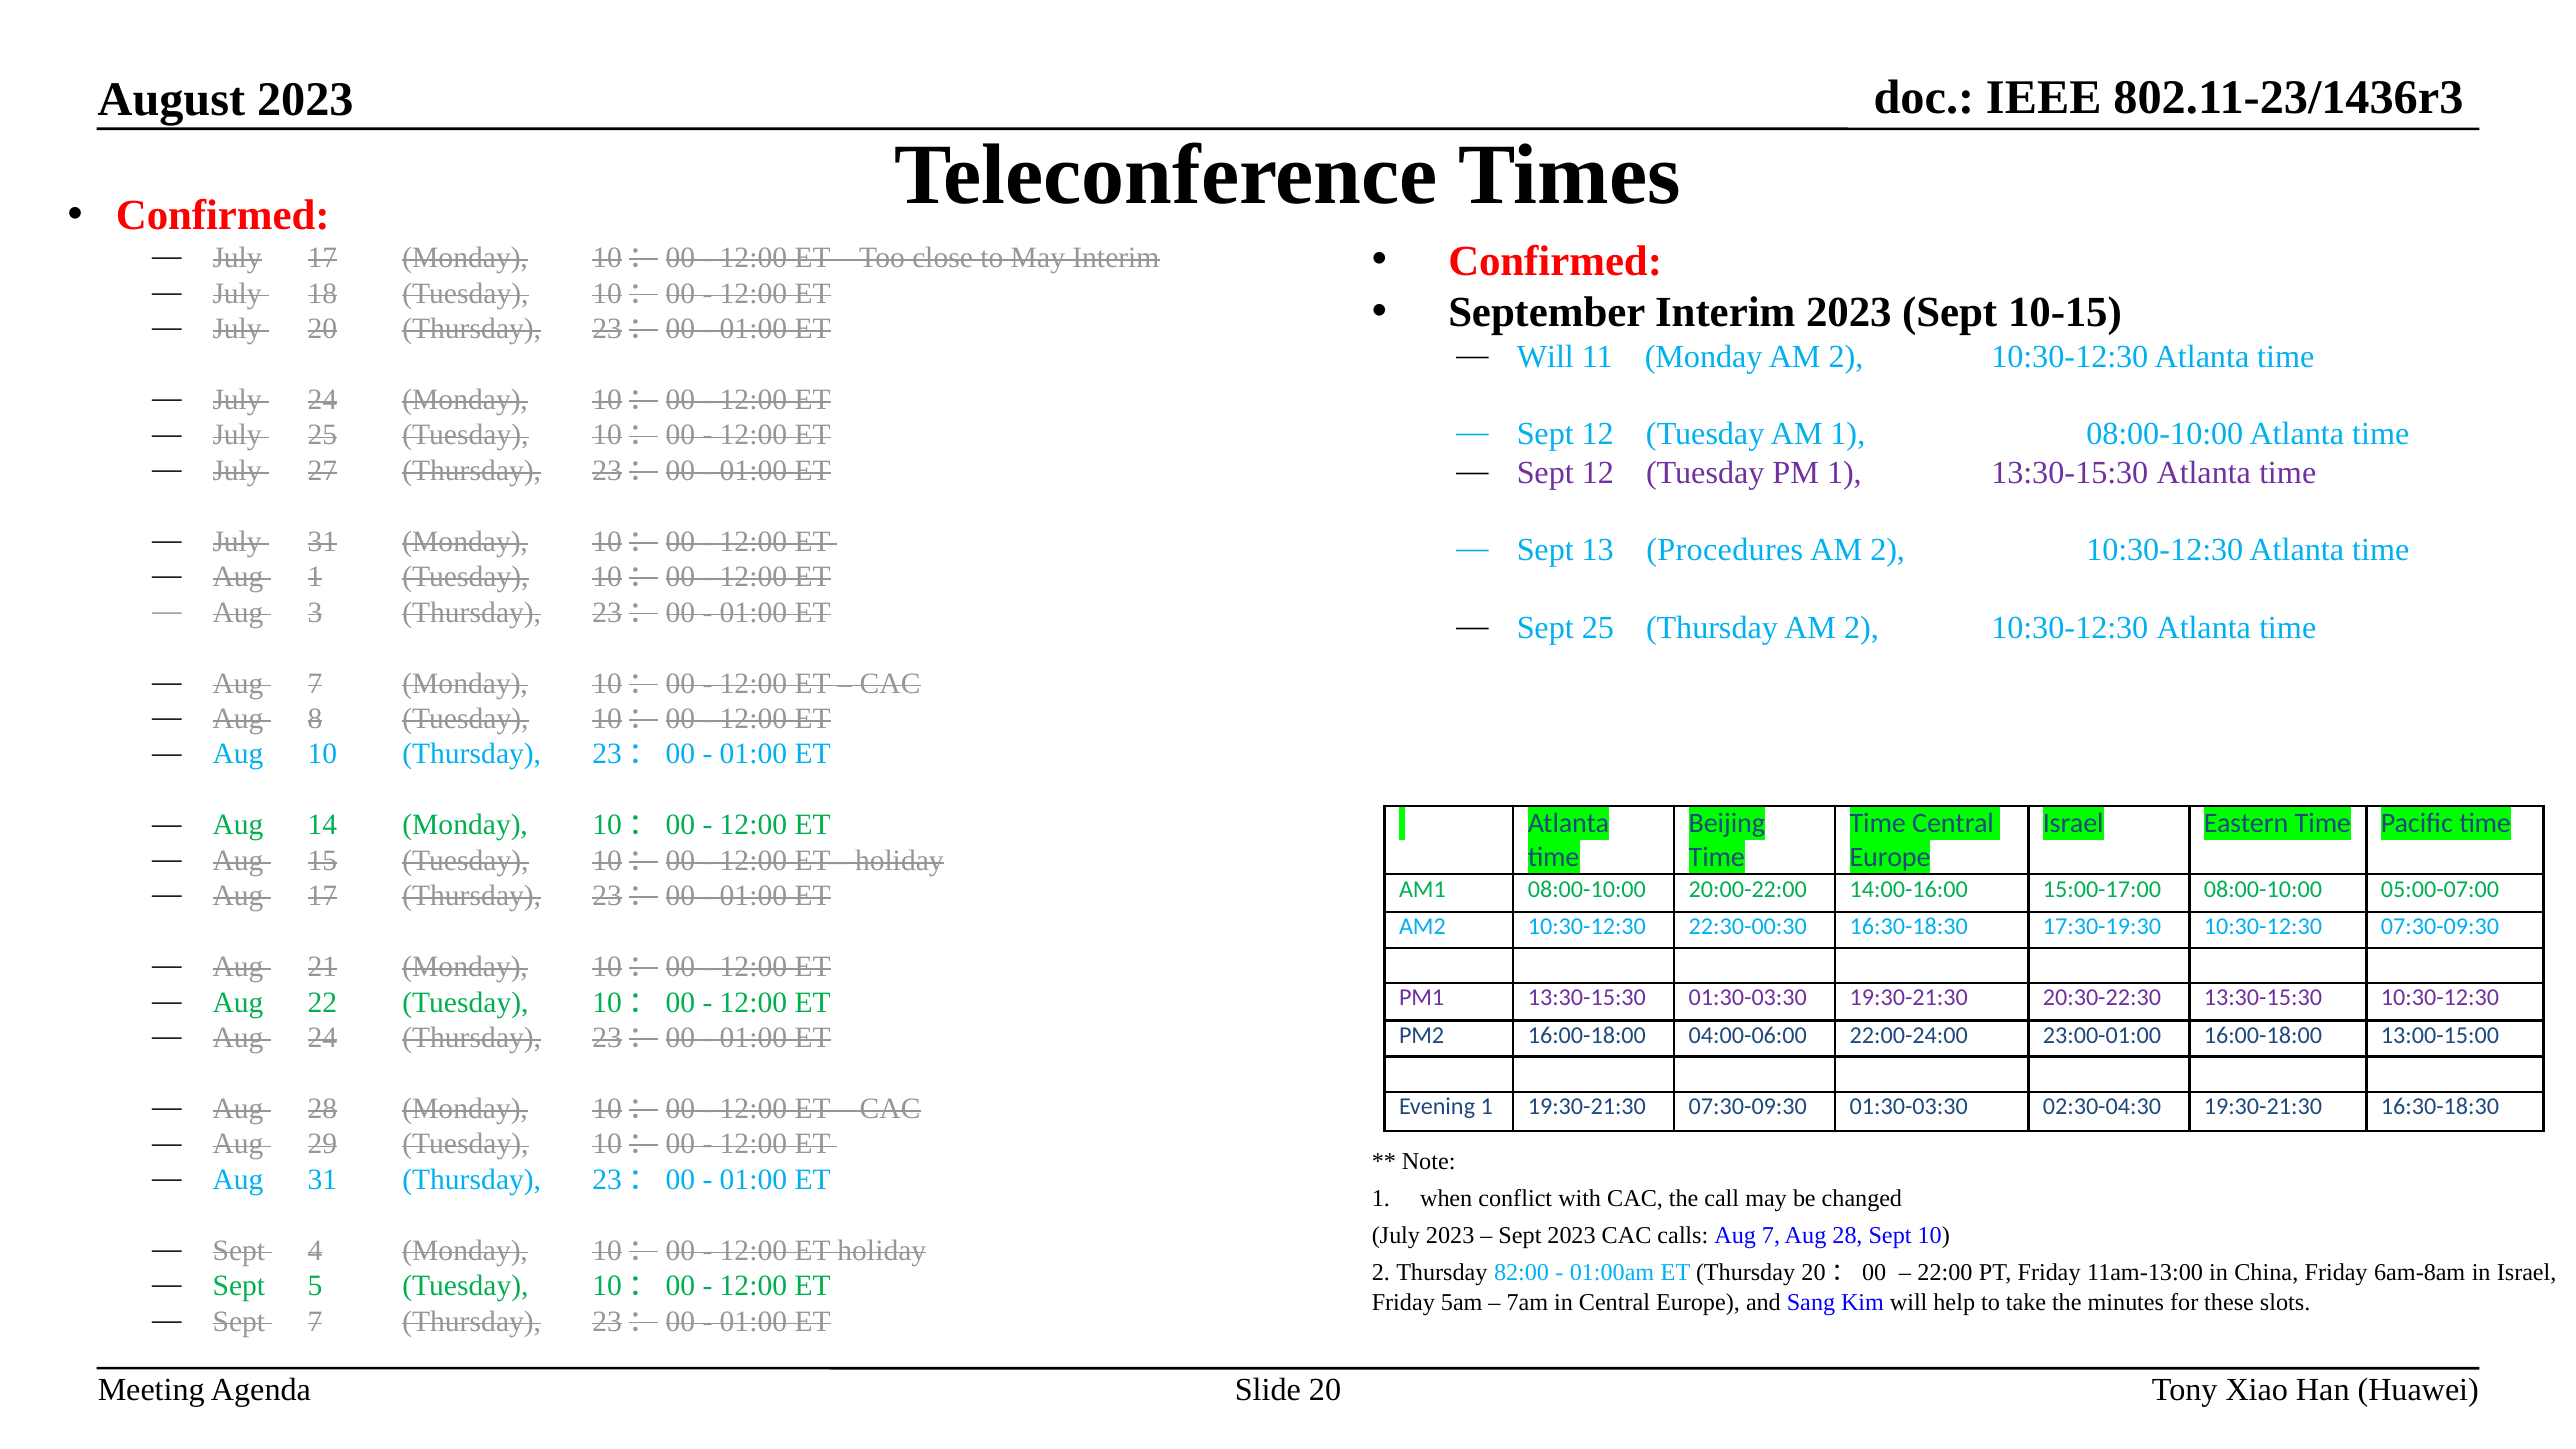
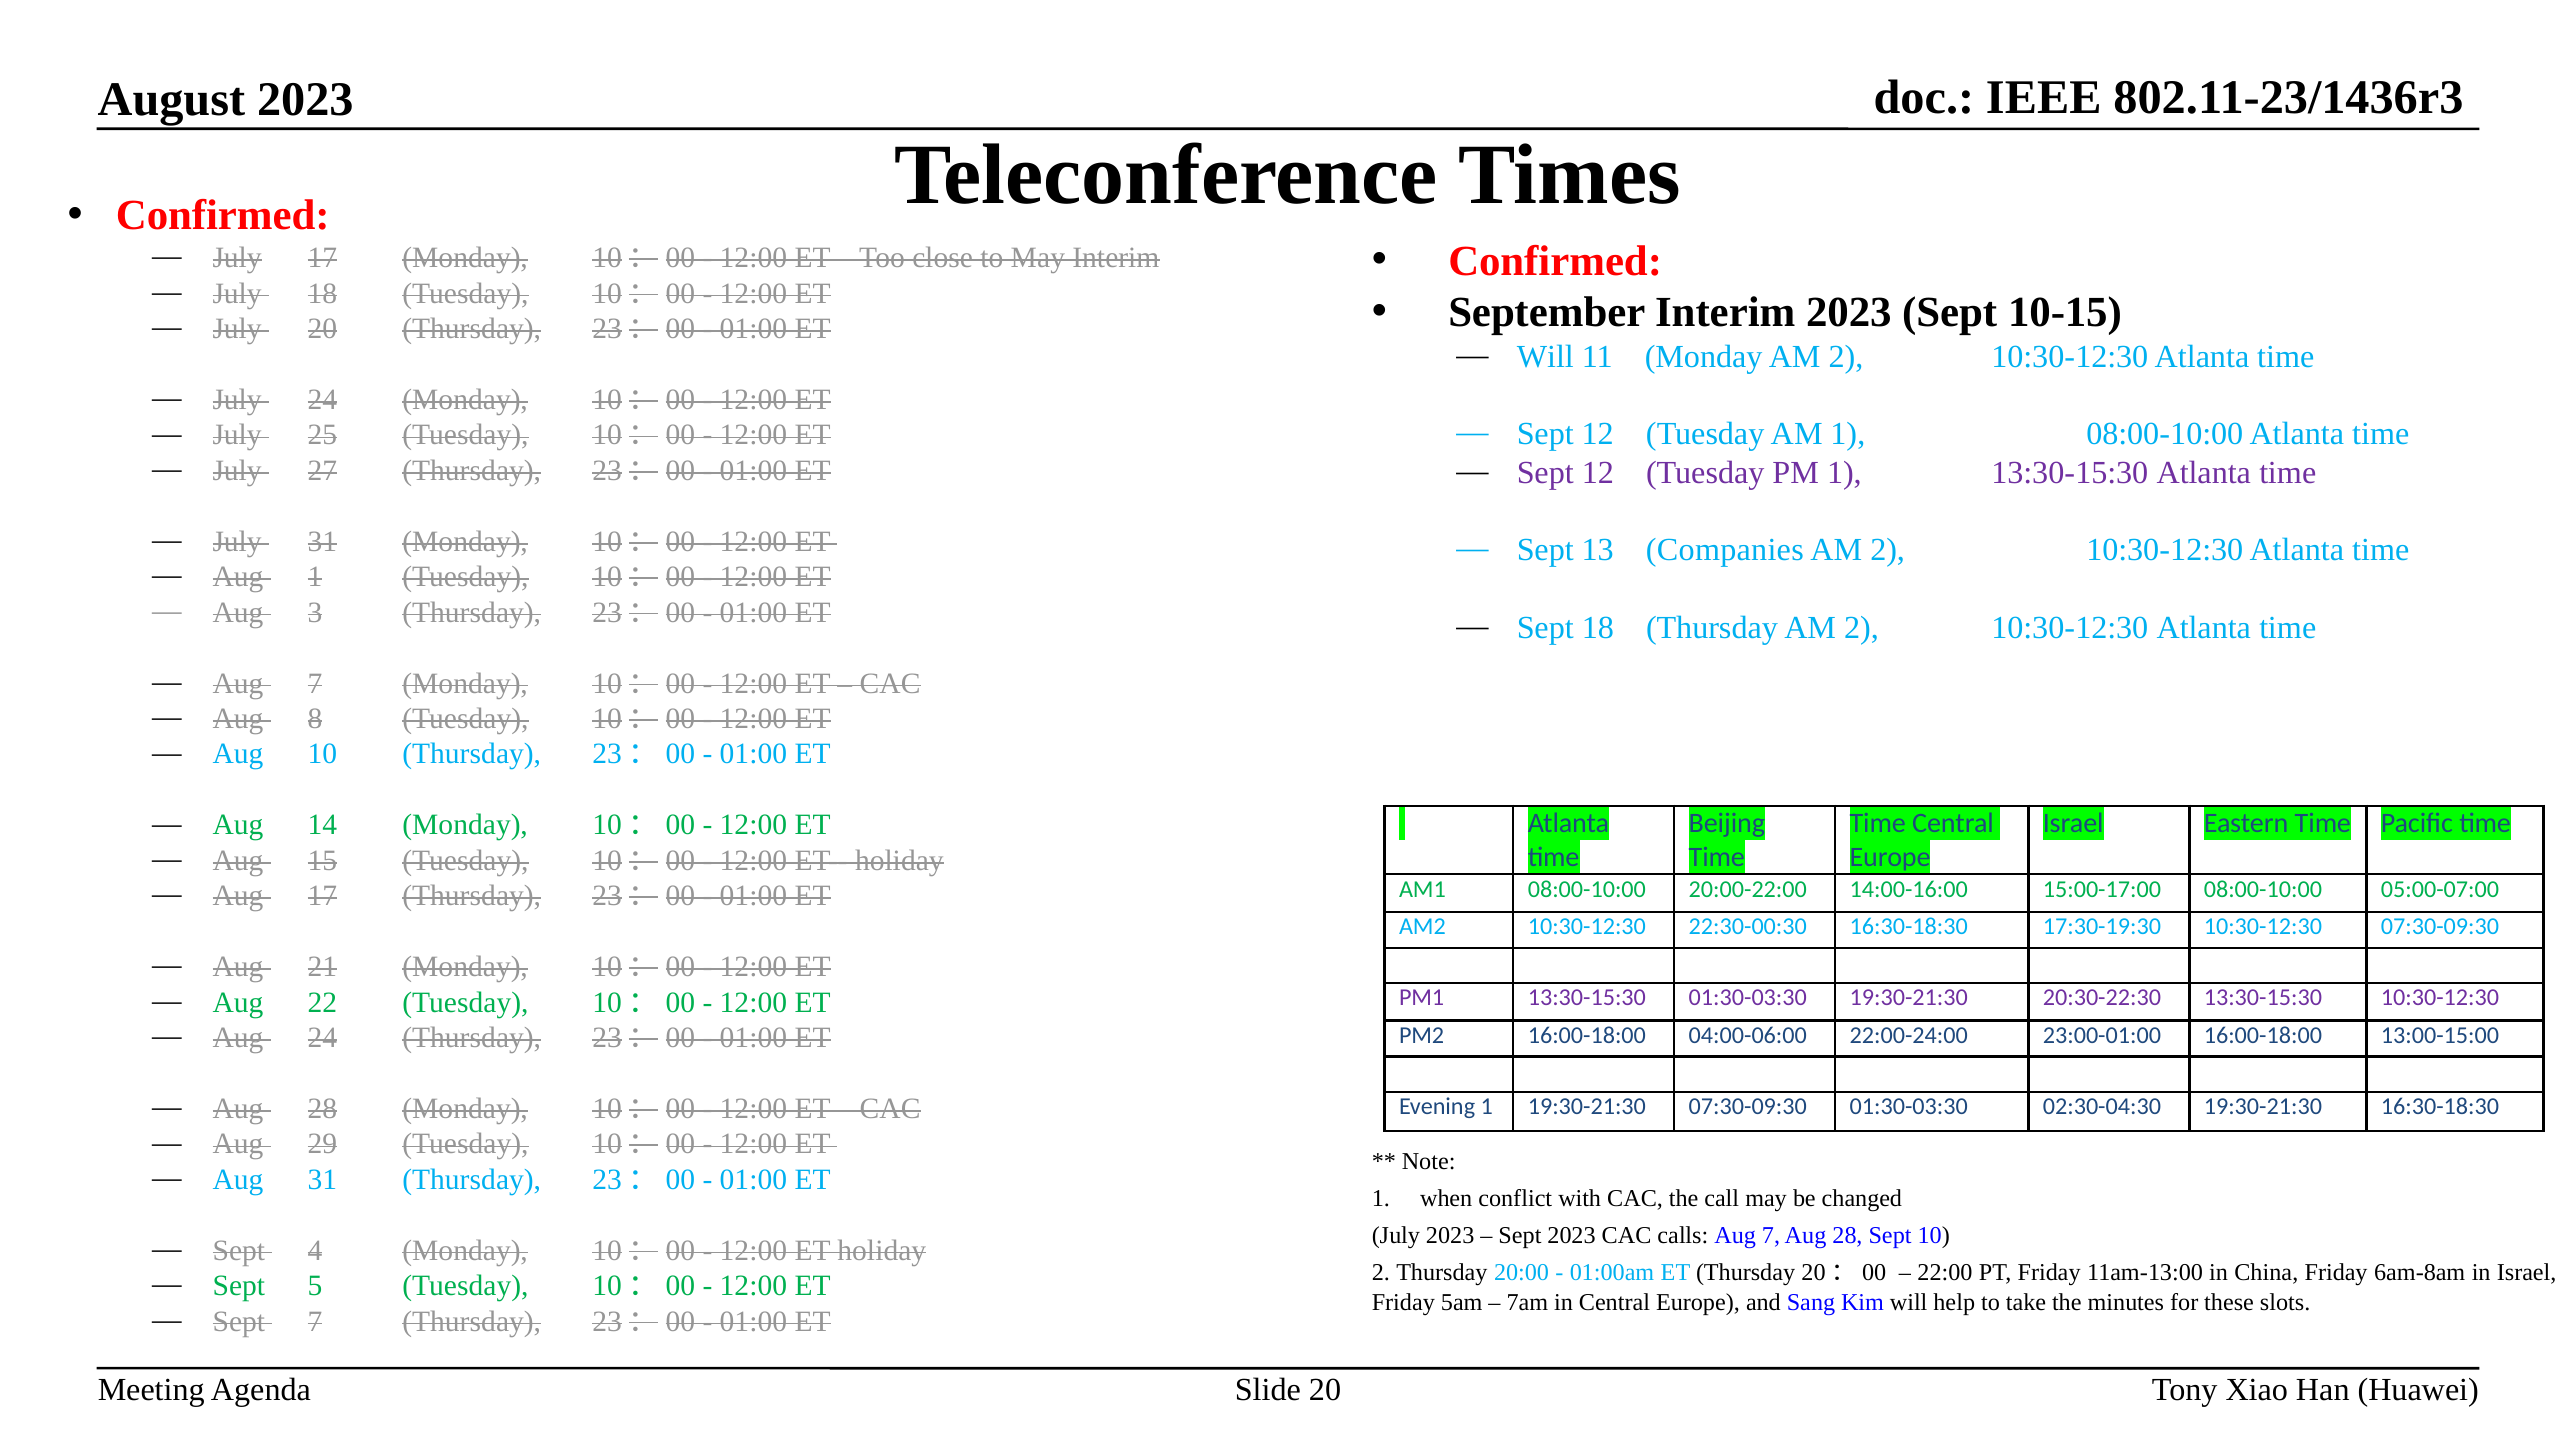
Procedures: Procedures -> Companies
Sept 25: 25 -> 18
82:00: 82:00 -> 20:00
